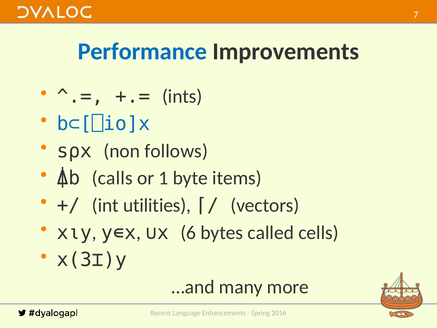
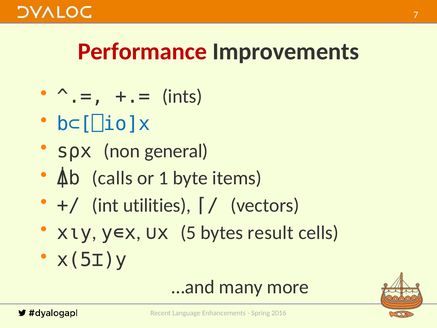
Performance colour: blue -> red
follows: follows -> general
6: 6 -> 5
called: called -> result
x(3⌶)y: x(3⌶)y -> x(5⌶)y
